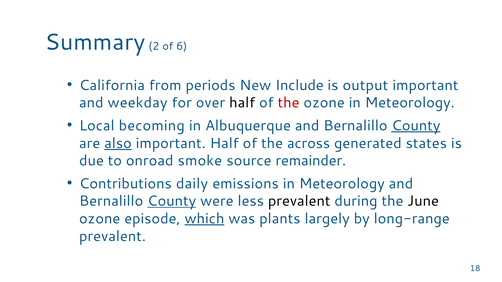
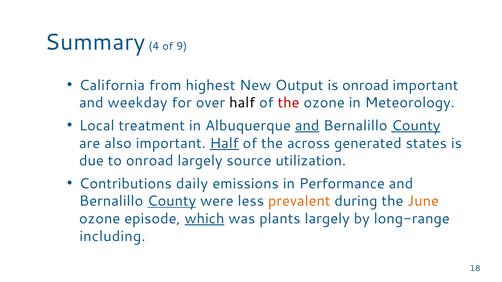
2: 2 -> 4
6: 6 -> 9
periods: periods -> highest
Include: Include -> Output
is output: output -> onroad
becoming: becoming -> treatment
and at (307, 126) underline: none -> present
also underline: present -> none
Half at (224, 143) underline: none -> present
onroad smoke: smoke -> largely
remainder: remainder -> utilization
emissions in Meteorology: Meteorology -> Performance
prevalent at (299, 201) colour: black -> orange
June colour: black -> orange
prevalent at (112, 236): prevalent -> including
